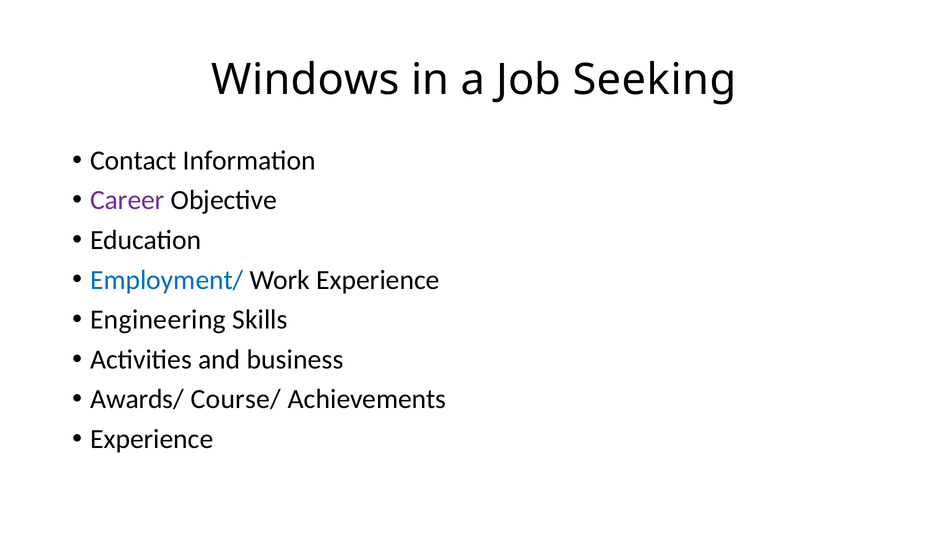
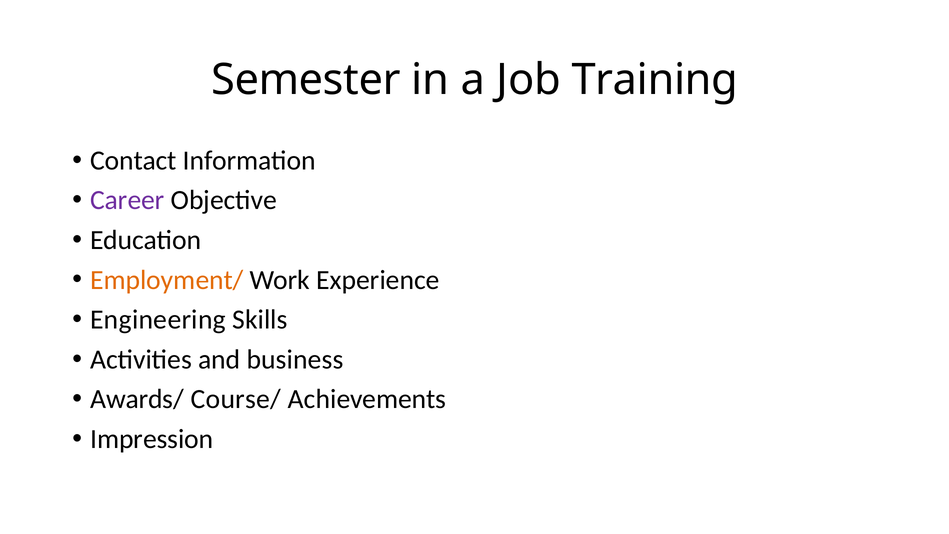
Windows: Windows -> Semester
Seeking: Seeking -> Training
Employment/ colour: blue -> orange
Experience at (152, 439): Experience -> Impression
